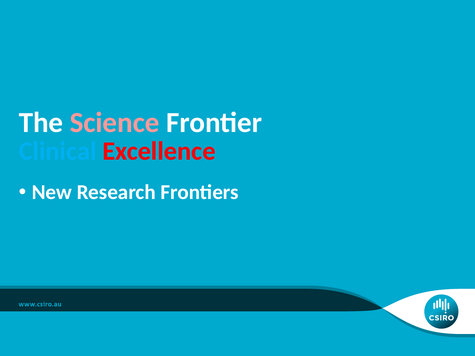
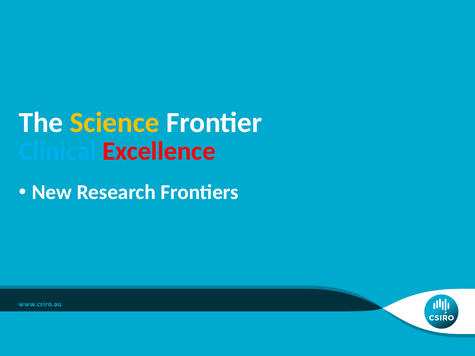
Science colour: pink -> yellow
